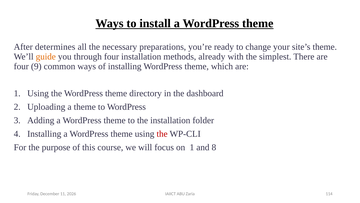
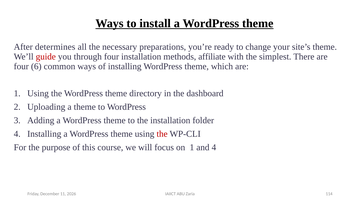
guide colour: orange -> red
already: already -> affiliate
9: 9 -> 6
and 8: 8 -> 4
